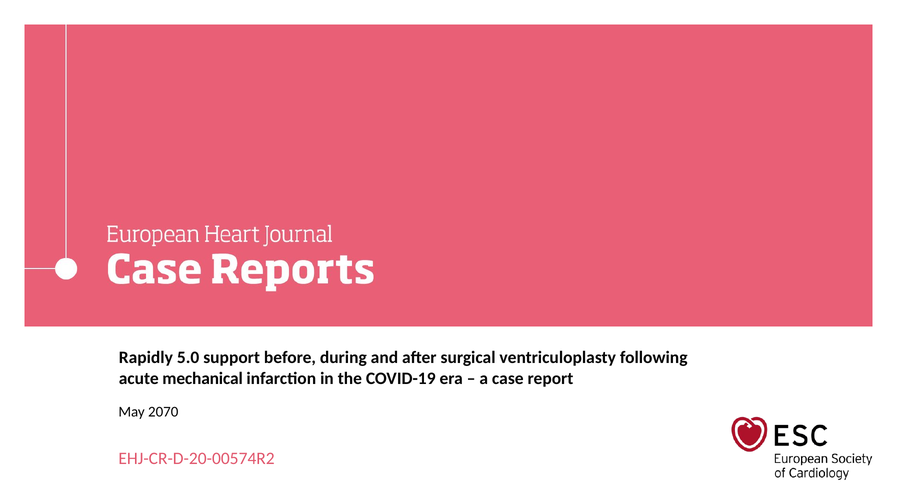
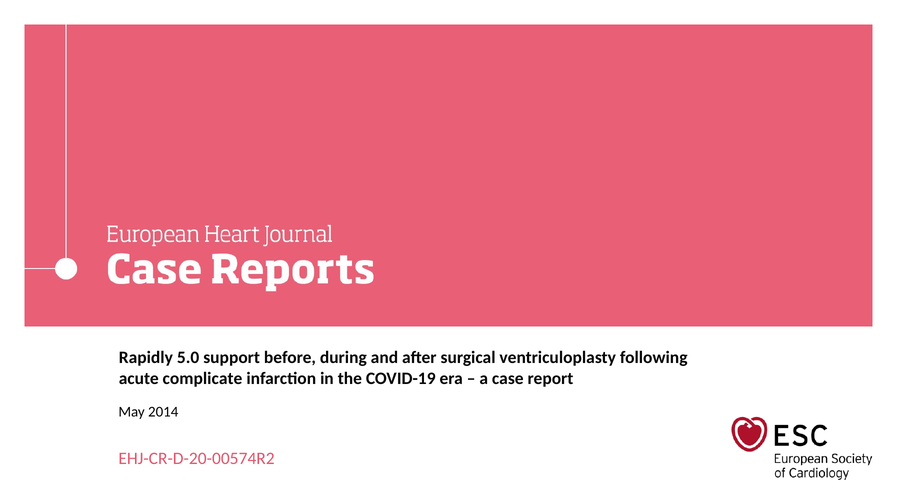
mechanical: mechanical -> complicate
2070: 2070 -> 2014
